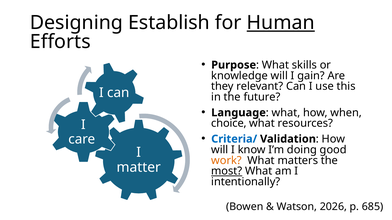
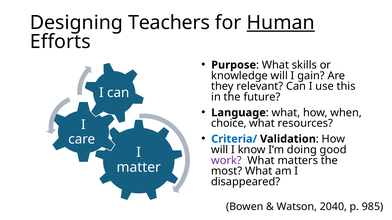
Establish: Establish -> Teachers
work colour: orange -> purple
most underline: present -> none
intentionally: intentionally -> disappeared
2026: 2026 -> 2040
685: 685 -> 985
